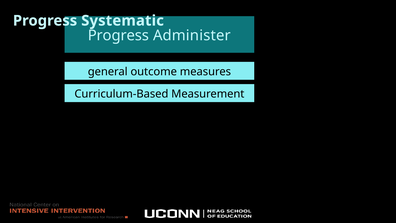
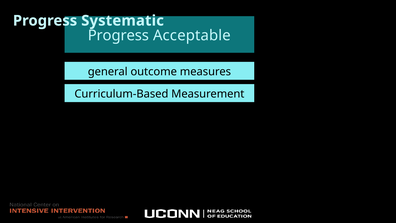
Administer: Administer -> Acceptable
